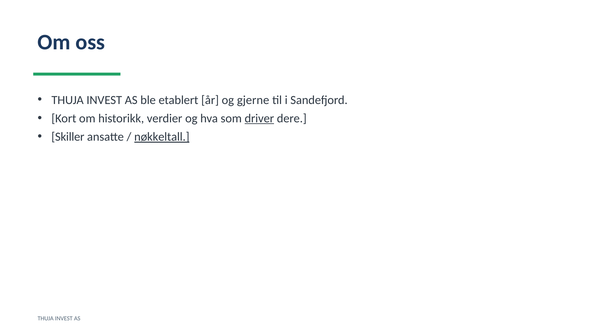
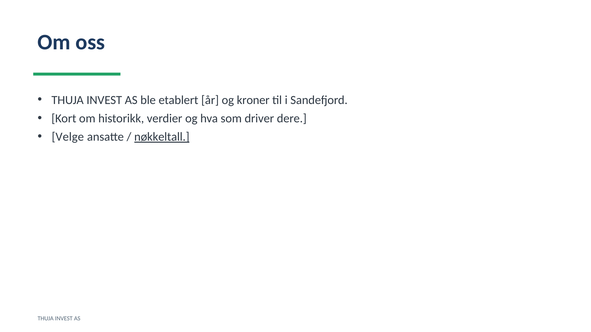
gjerne: gjerne -> kroner
driver underline: present -> none
Skiller: Skiller -> Velge
